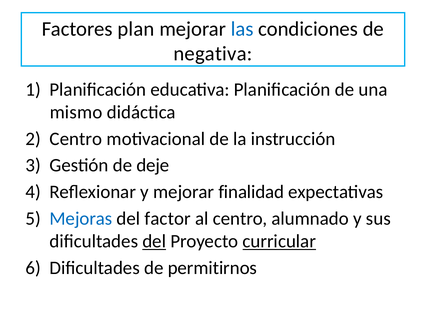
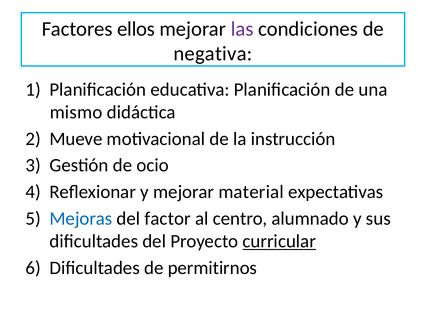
plan: plan -> ellos
las colour: blue -> purple
Centro at (76, 139): Centro -> Mueve
deje: deje -> ocio
finalidad: finalidad -> material
del at (154, 241) underline: present -> none
